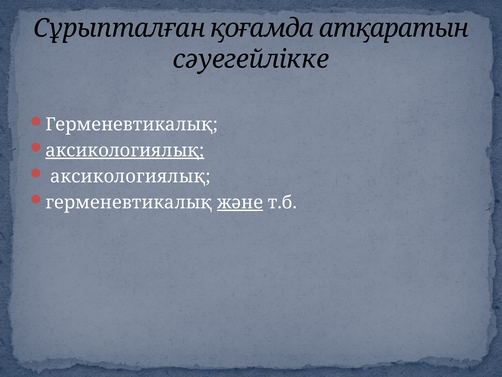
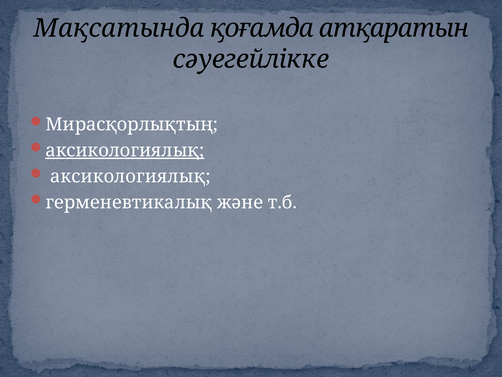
Сұрыпталған: Сұрыпталған -> Мақсатында
Герменевтикалық at (132, 124): Герменевтикалық -> Мирасқорлықтың
және underline: present -> none
